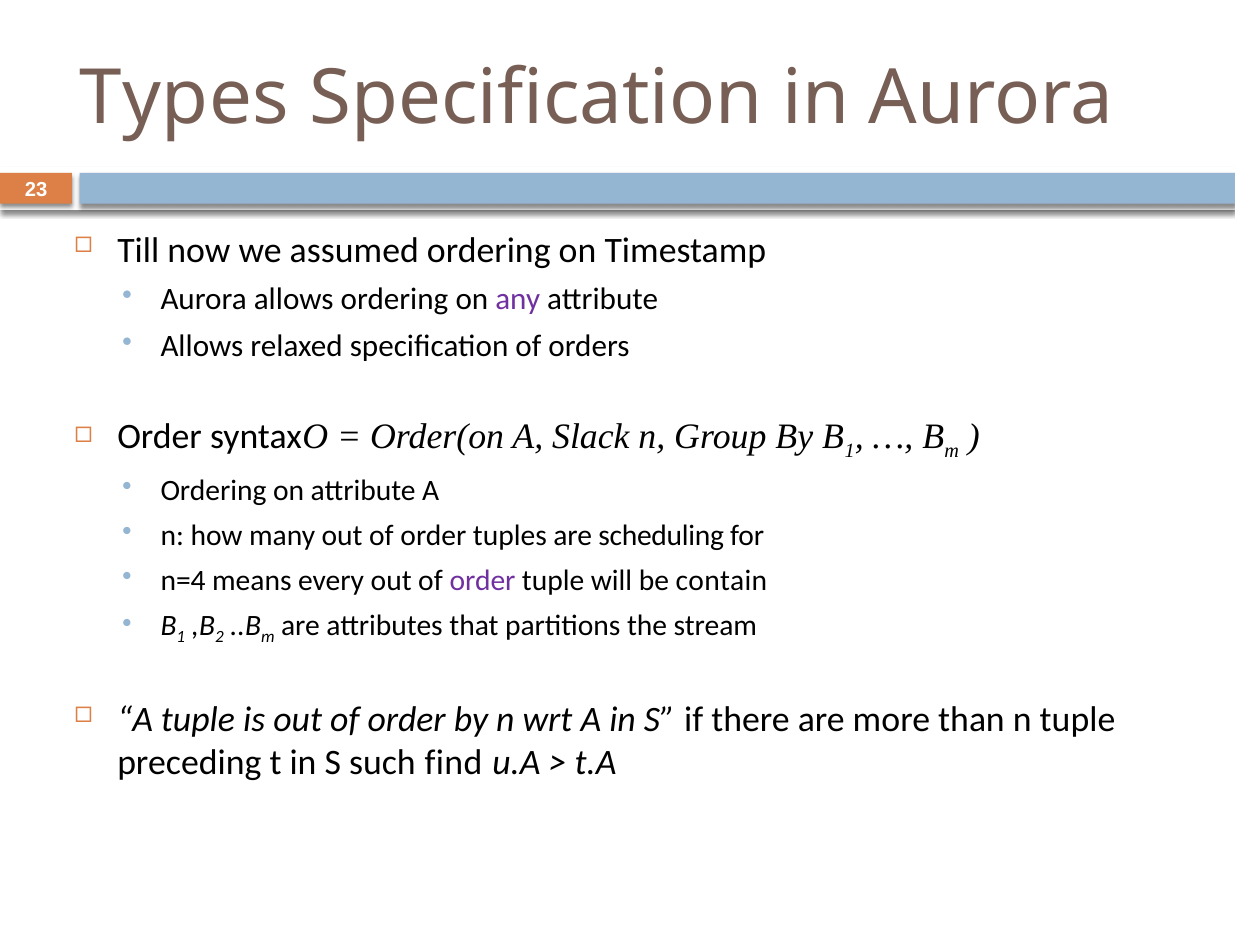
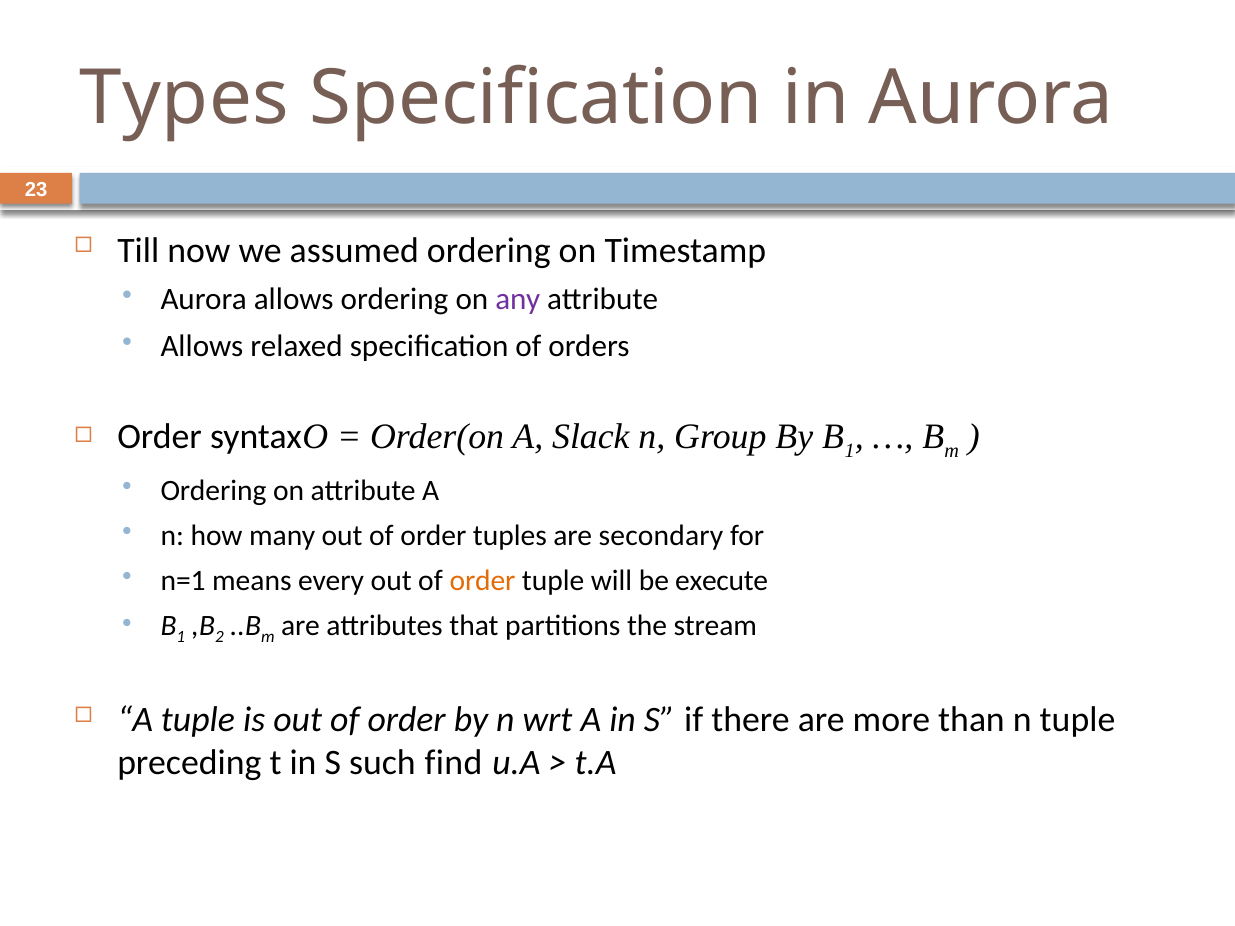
scheduling: scheduling -> secondary
n=4: n=4 -> n=1
order at (483, 581) colour: purple -> orange
contain: contain -> execute
